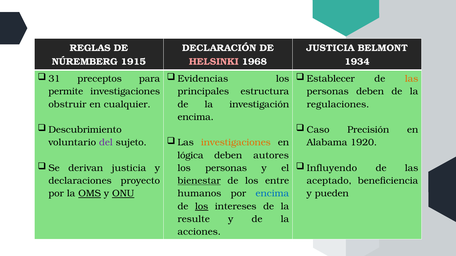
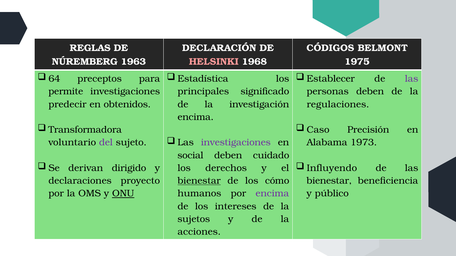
JUSTICIA at (330, 48): JUSTICIA -> CÓDIGOS
1915: 1915 -> 1963
1934: 1934 -> 1975
31: 31 -> 64
Evidencias: Evidencias -> Estadística
las at (412, 79) colour: orange -> purple
estructura: estructura -> significado
obstruir: obstruir -> predecir
cualquier: cualquier -> obtenidos
Descubrimiento: Descubrimiento -> Transformadora
investigaciones at (236, 143) colour: orange -> purple
1920: 1920 -> 1973
lógica: lógica -> social
autores: autores -> cuidado
derivan justicia: justicia -> dirigido
los personas: personas -> derechos
entre: entre -> cómo
aceptado at (329, 181): aceptado -> bienestar
OMS underline: present -> none
encima at (272, 194) colour: blue -> purple
pueden: pueden -> público
los at (202, 207) underline: present -> none
resulte: resulte -> sujetos
